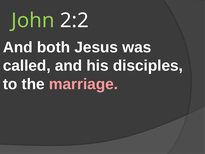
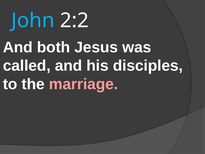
John colour: light green -> light blue
